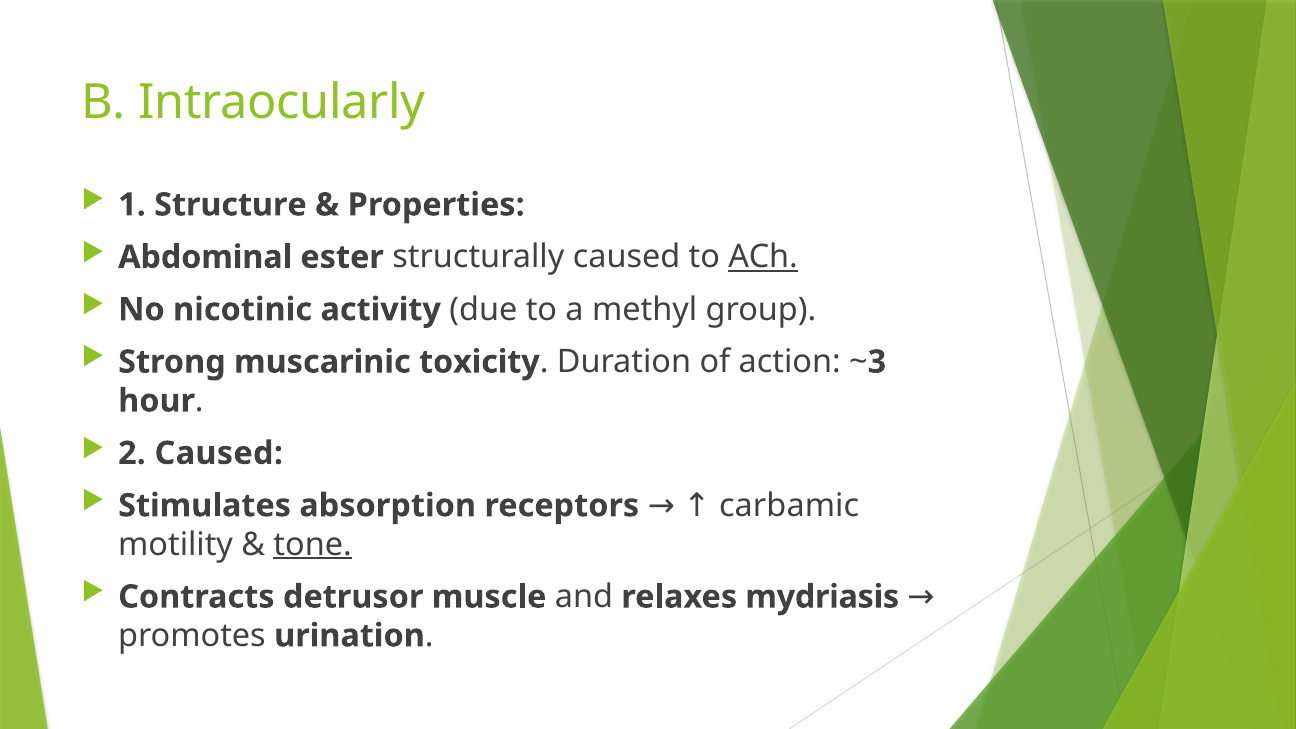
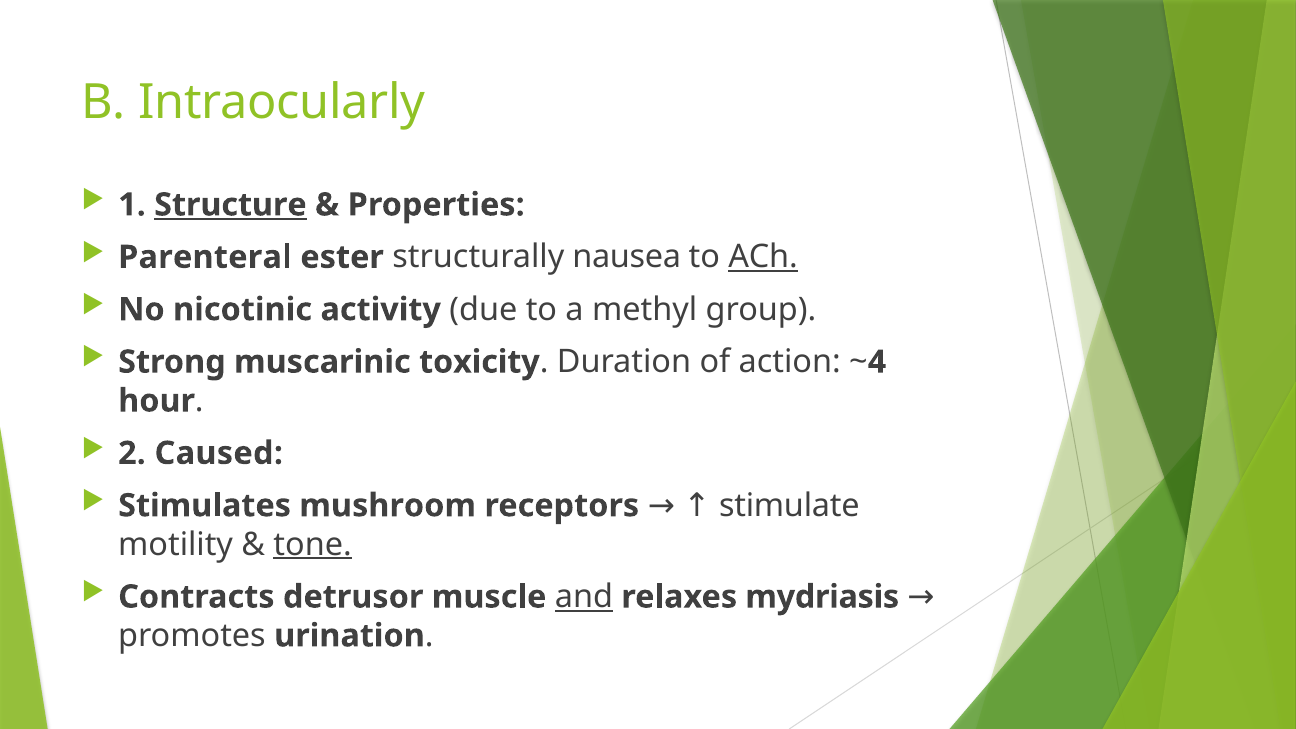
Structure underline: none -> present
Abdominal: Abdominal -> Parenteral
structurally caused: caused -> nausea
3: 3 -> 4
absorption: absorption -> mushroom
carbamic: carbamic -> stimulate
and underline: none -> present
